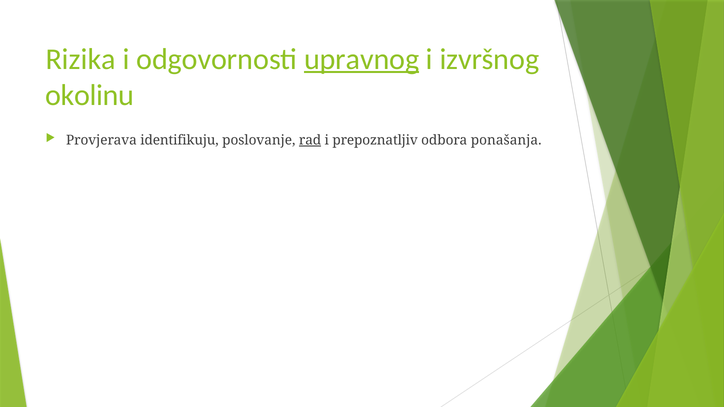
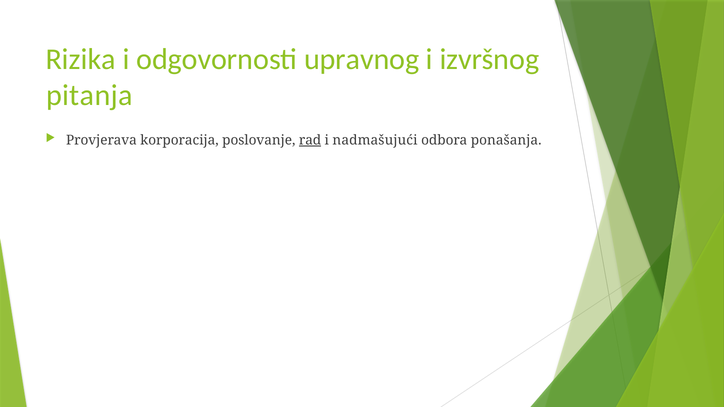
upravnog underline: present -> none
okolinu: okolinu -> pitanja
identifikuju: identifikuju -> korporacija
prepoznatljiv: prepoznatljiv -> nadmašujući
